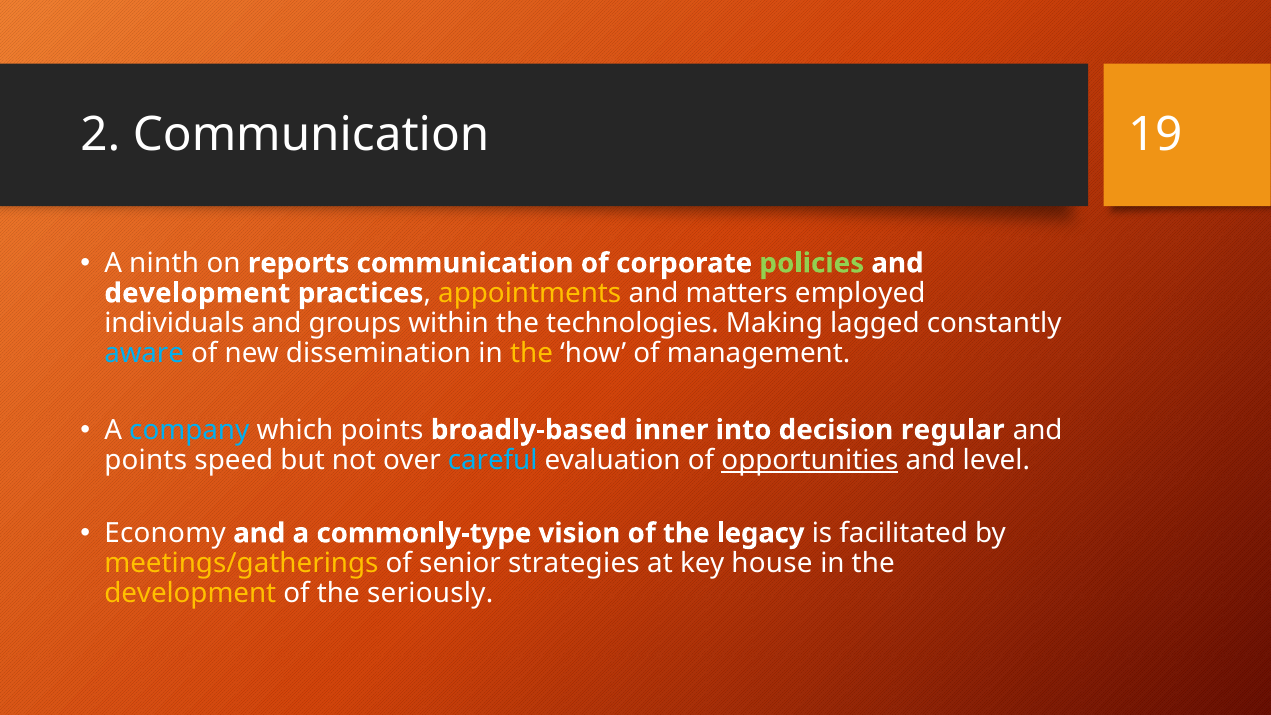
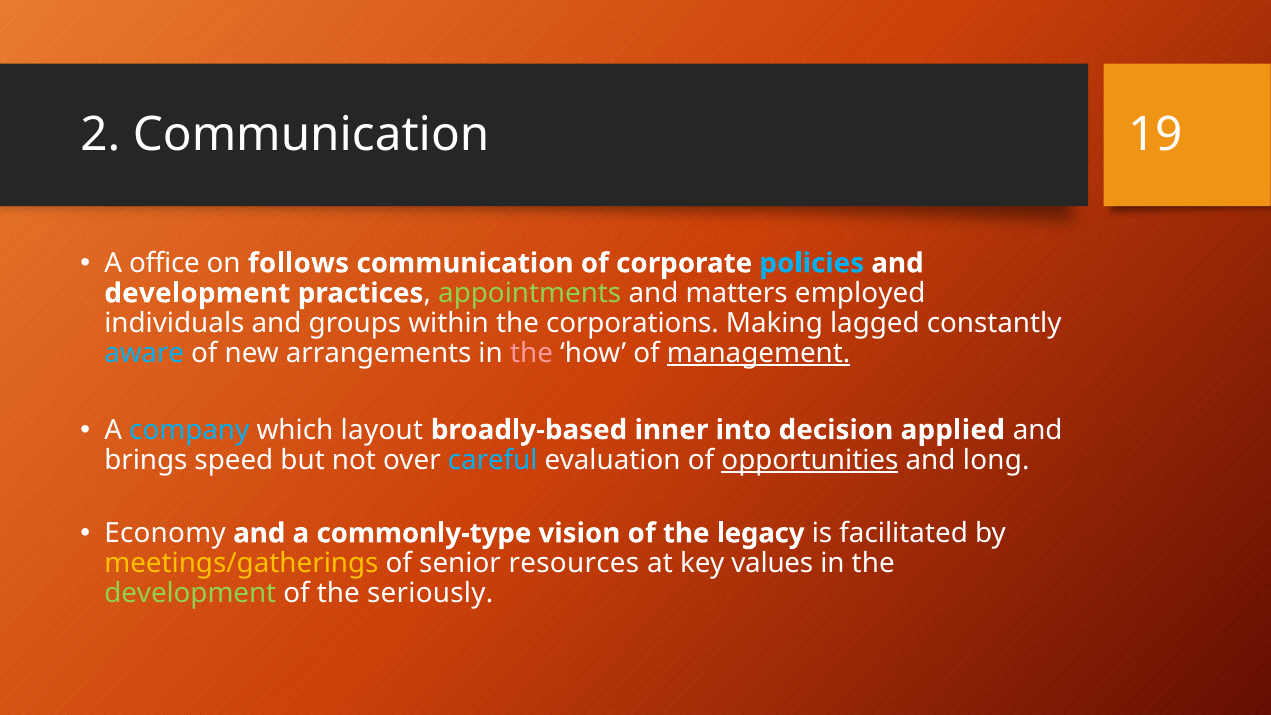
ninth: ninth -> office
reports: reports -> follows
policies colour: light green -> light blue
appointments colour: yellow -> light green
technologies: technologies -> corporations
dissemination: dissemination -> arrangements
the at (532, 353) colour: yellow -> pink
management underline: none -> present
which points: points -> layout
regular: regular -> applied
points at (146, 460): points -> brings
level: level -> long
strategies: strategies -> resources
house: house -> values
development at (190, 593) colour: yellow -> light green
